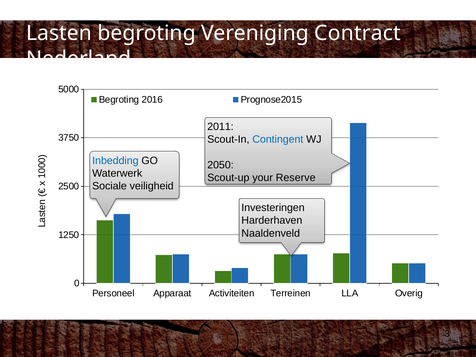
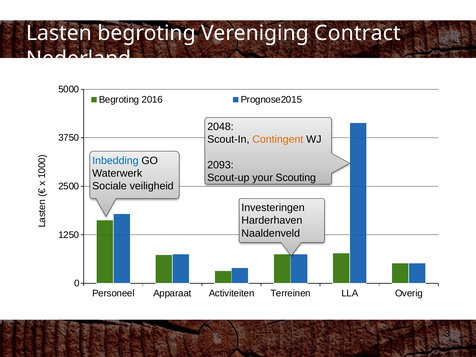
2011: 2011 -> 2048
Contingent colour: blue -> orange
2050: 2050 -> 2093
Reserve: Reserve -> Scouting
